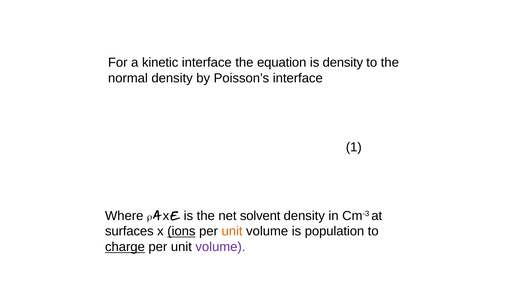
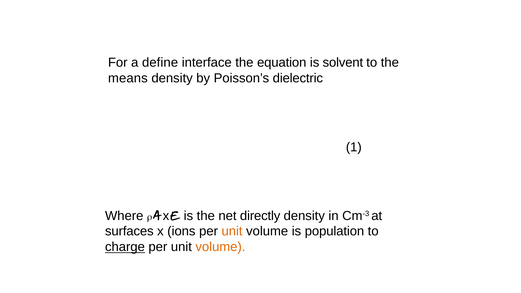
kinetic: kinetic -> define
is density: density -> solvent
normal: normal -> means
Poisson’s interface: interface -> dielectric
solvent: solvent -> directly
ions underline: present -> none
volume at (220, 247) colour: purple -> orange
